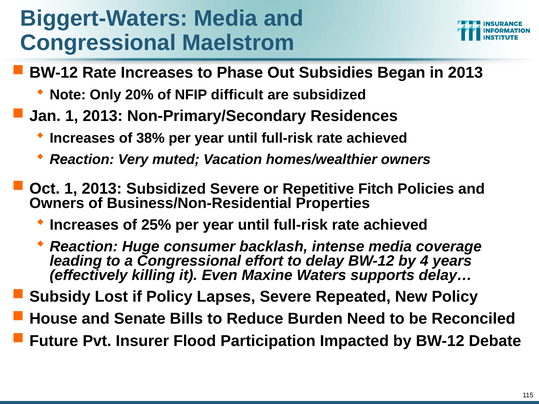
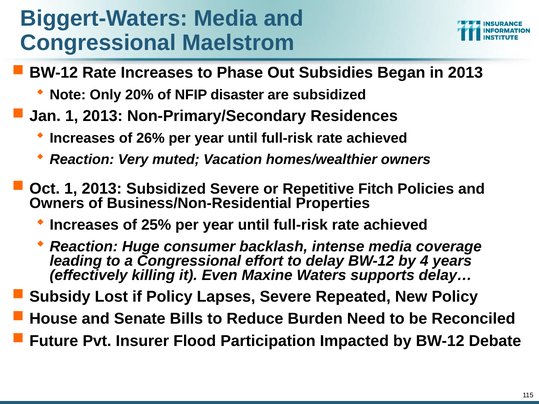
difficult: difficult -> disaster
38%: 38% -> 26%
